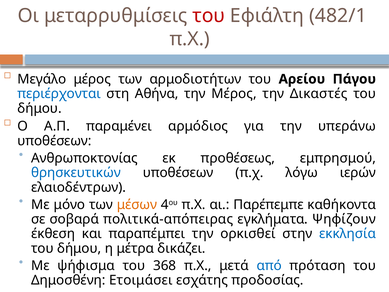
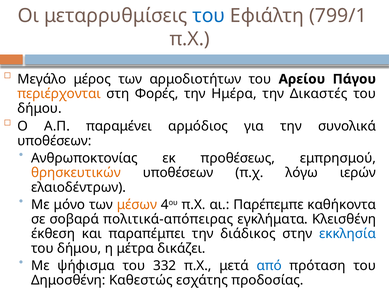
του at (209, 16) colour: red -> blue
482/1: 482/1 -> 799/1
περιέρχονται colour: blue -> orange
Αθήνα: Αθήνα -> Φορές
την Μέρος: Μέρος -> Ημέρα
υπεράνω: υπεράνω -> συνολικά
θρησκευτικών colour: blue -> orange
Ψηφίζουν: Ψηφίζουν -> Κλεισθένη
ορκισθεί: ορκισθεί -> διάδικος
368: 368 -> 332
Ετοιμάσει: Ετοιμάσει -> Καθεστώς
